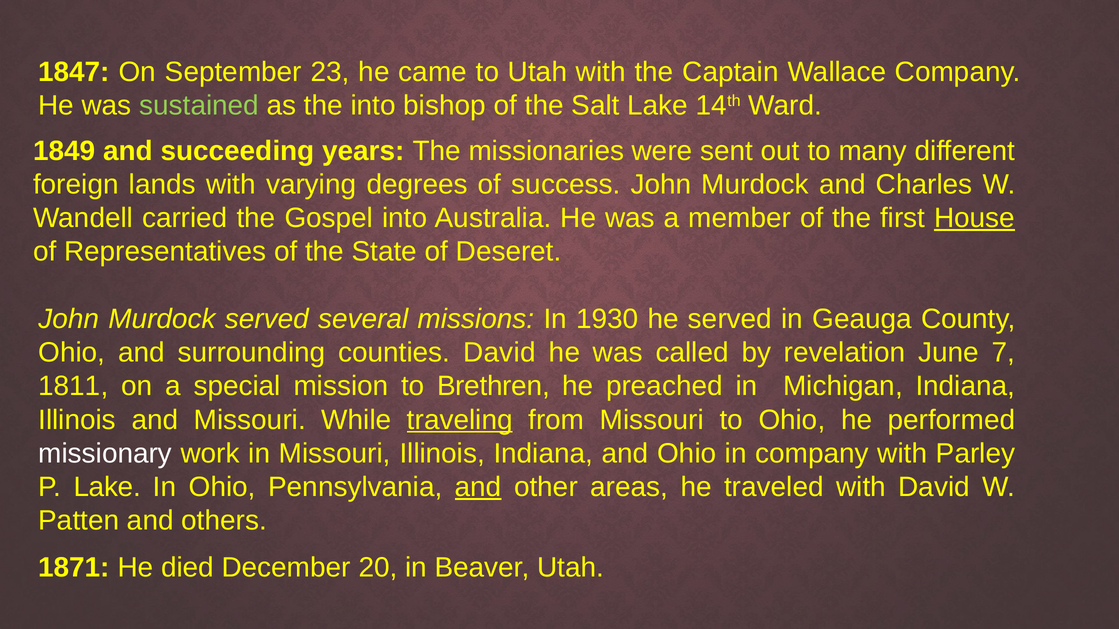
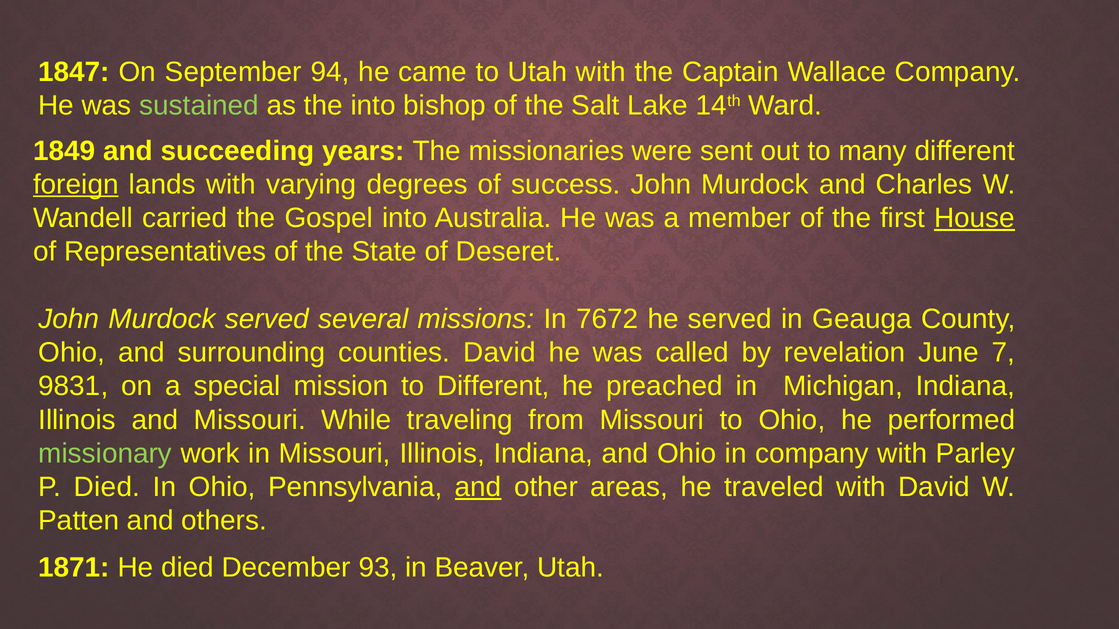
23: 23 -> 94
foreign underline: none -> present
1930: 1930 -> 7672
1811: 1811 -> 9831
to Brethren: Brethren -> Different
traveling underline: present -> none
missionary colour: white -> light green
P Lake: Lake -> Died
20: 20 -> 93
